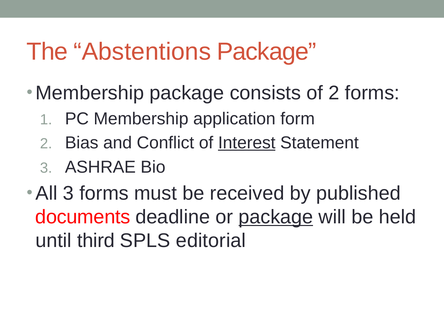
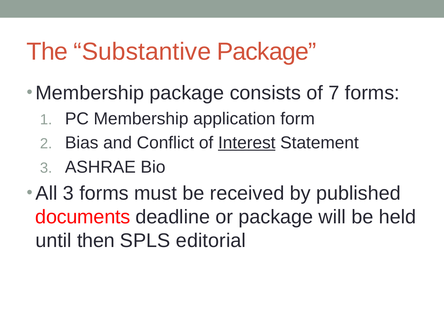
Abstentions: Abstentions -> Substantive
of 2: 2 -> 7
package at (276, 217) underline: present -> none
third: third -> then
